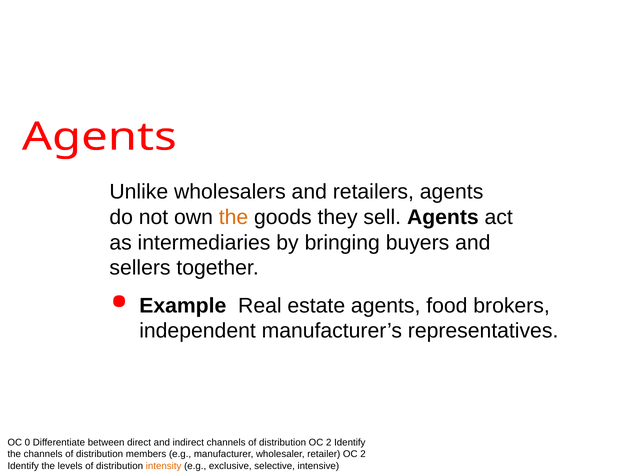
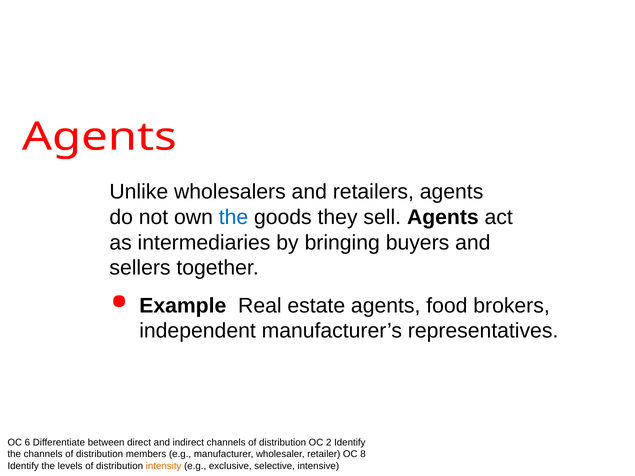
the at (233, 217) colour: orange -> blue
0: 0 -> 6
retailer OC 2: 2 -> 8
